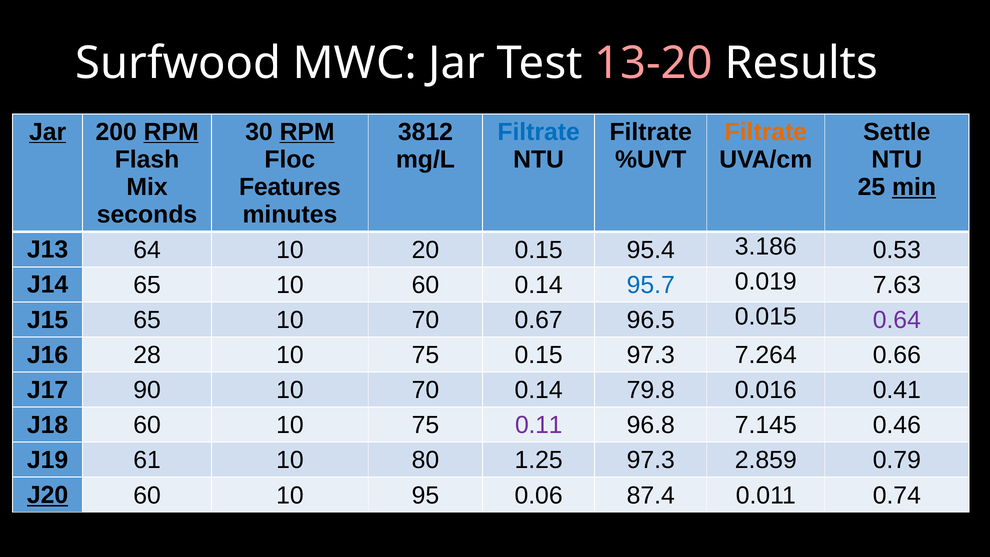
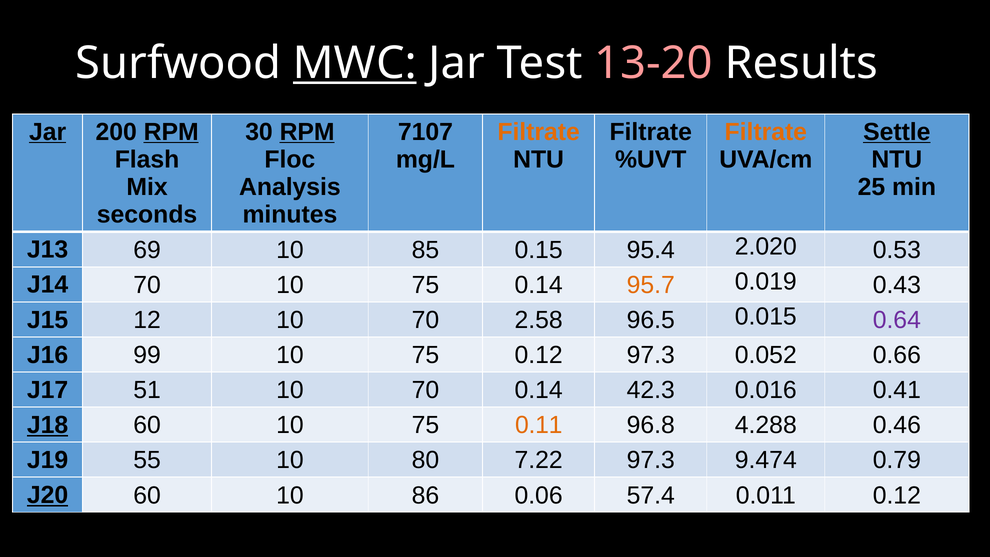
MWC underline: none -> present
3812: 3812 -> 7107
Filtrate at (539, 132) colour: blue -> orange
Settle underline: none -> present
Features: Features -> Analysis
min underline: present -> none
64: 64 -> 69
20: 20 -> 85
3.186: 3.186 -> 2.020
J14 65: 65 -> 70
60 at (425, 285): 60 -> 75
95.7 colour: blue -> orange
7.63: 7.63 -> 0.43
J15 65: 65 -> 12
0.67: 0.67 -> 2.58
28: 28 -> 99
75 0.15: 0.15 -> 0.12
7.264: 7.264 -> 0.052
90: 90 -> 51
79.8: 79.8 -> 42.3
J18 underline: none -> present
0.11 colour: purple -> orange
7.145: 7.145 -> 4.288
61: 61 -> 55
1.25: 1.25 -> 7.22
2.859: 2.859 -> 9.474
95: 95 -> 86
87.4: 87.4 -> 57.4
0.011 0.74: 0.74 -> 0.12
